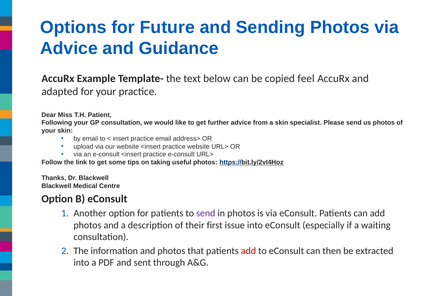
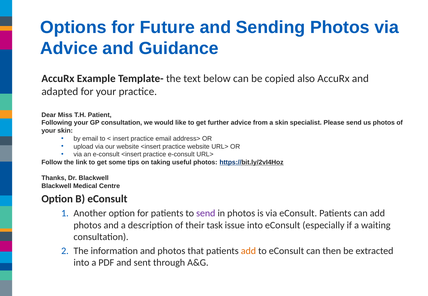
feel: feel -> also
first: first -> task
add at (248, 251) colour: red -> orange
